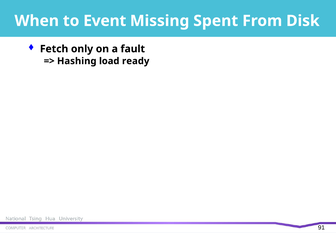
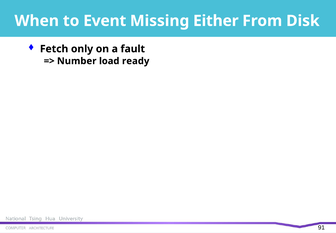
Spent: Spent -> Either
Hashing: Hashing -> Number
